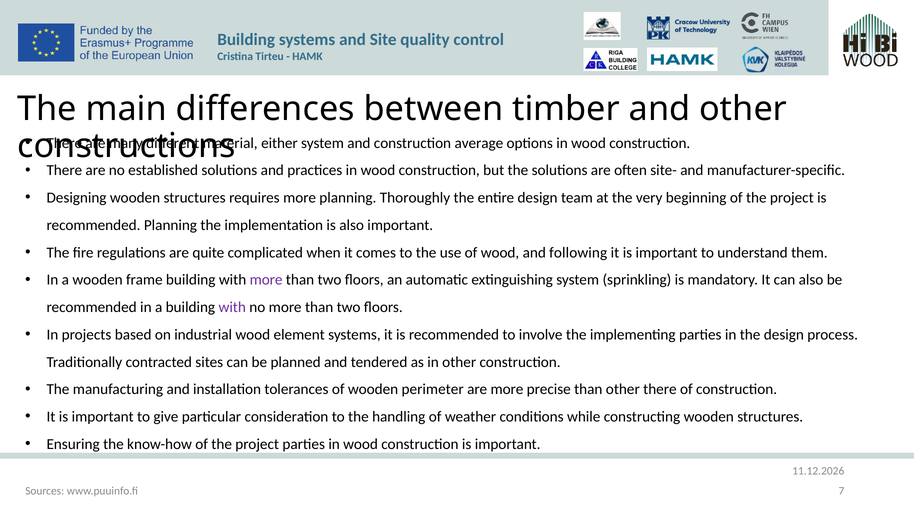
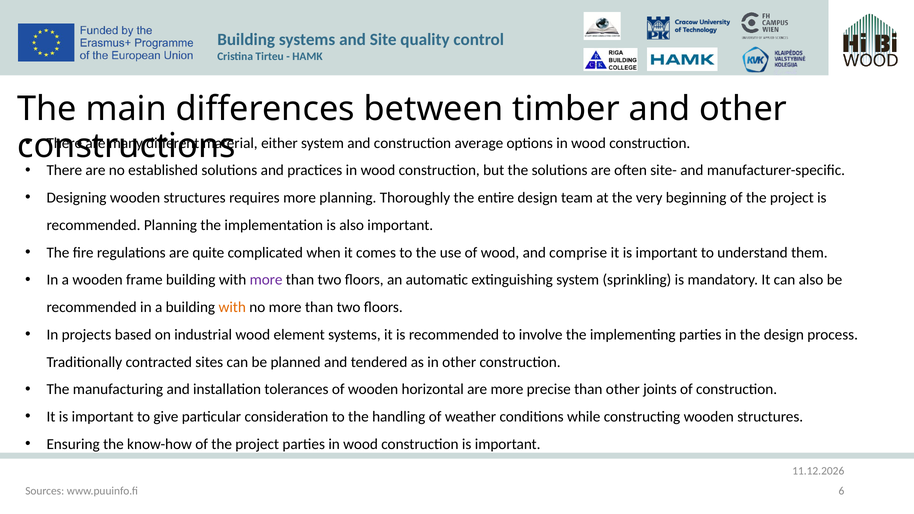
following: following -> comprise
with at (232, 307) colour: purple -> orange
perimeter: perimeter -> horizontal
other there: there -> joints
7: 7 -> 6
